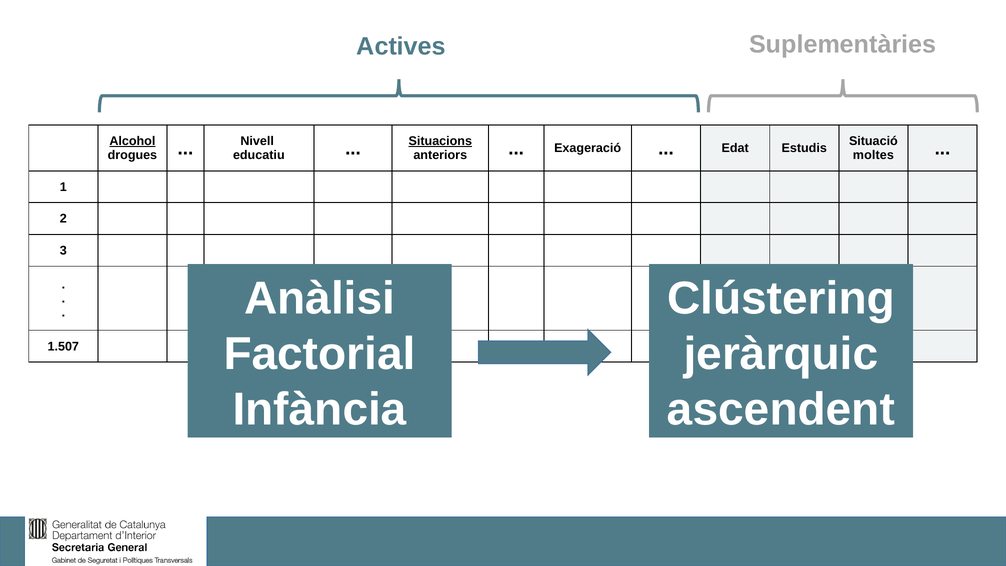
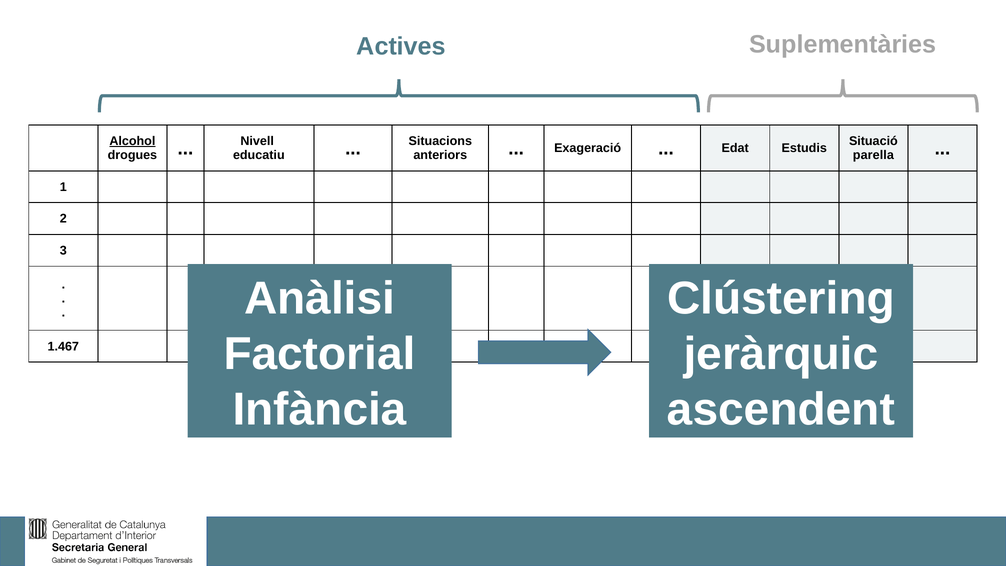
Situacions underline: present -> none
moltes: moltes -> parella
1.507: 1.507 -> 1.467
